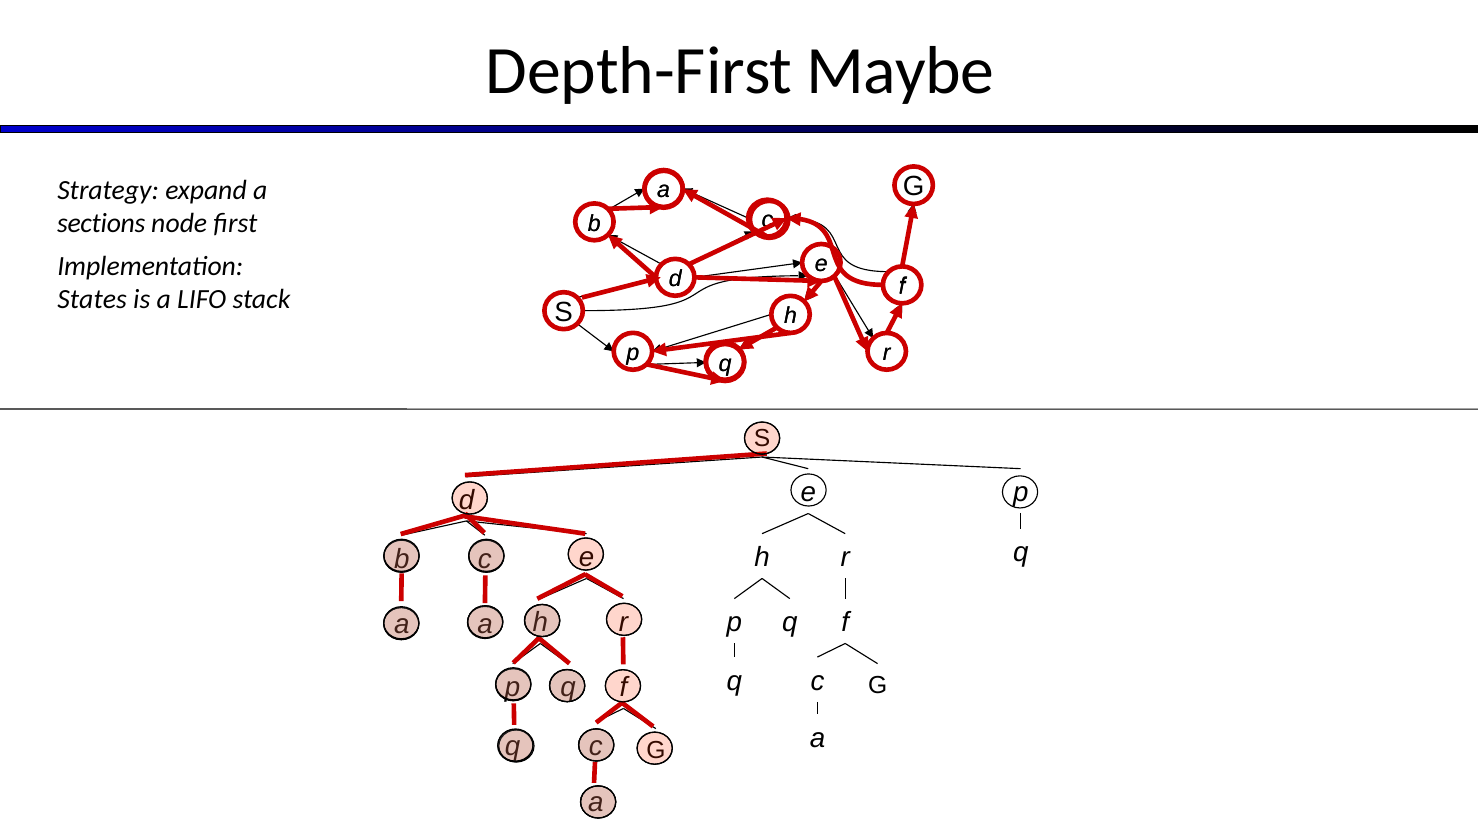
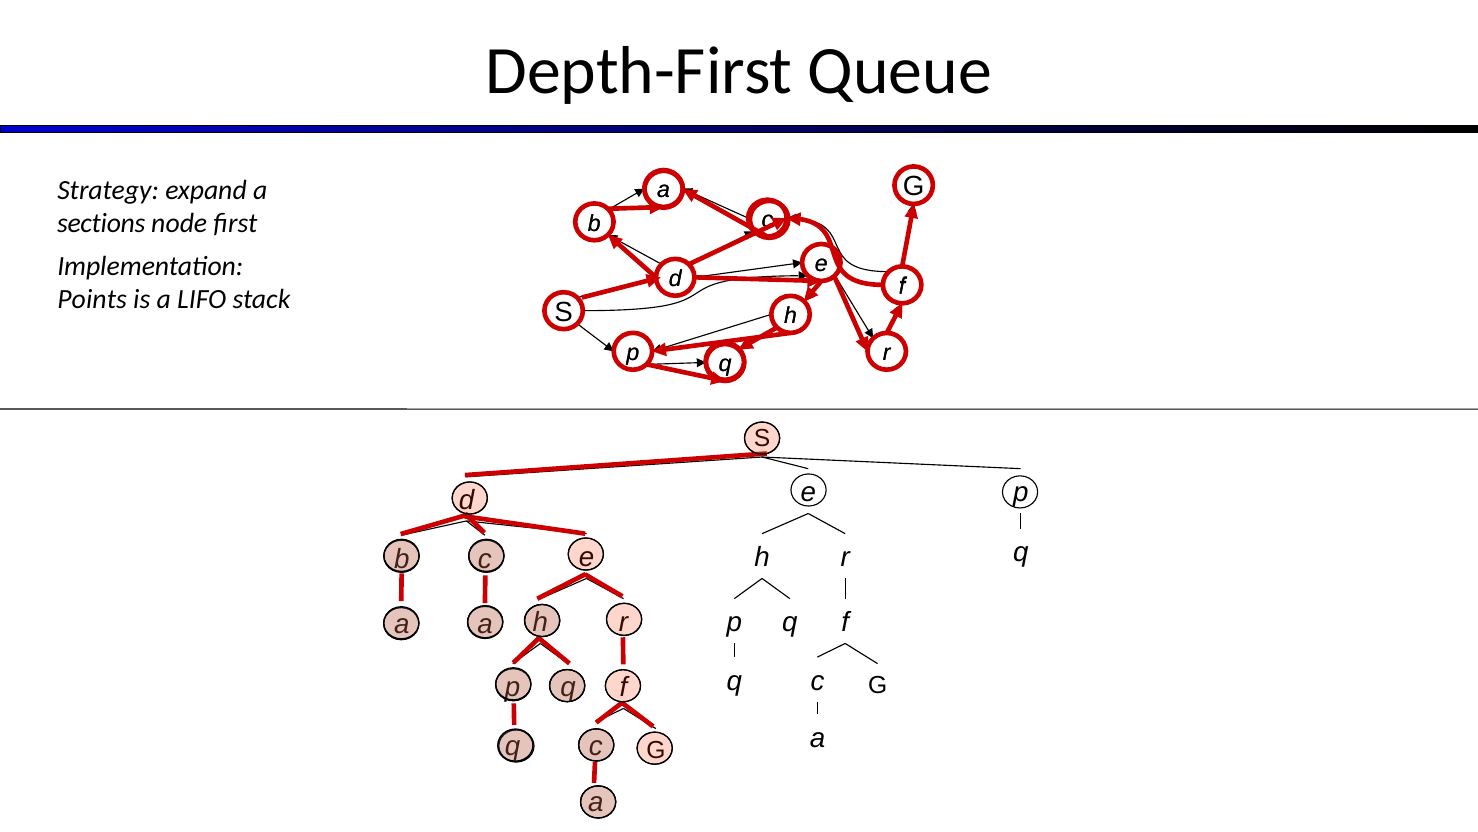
Maybe: Maybe -> Queue
States: States -> Points
